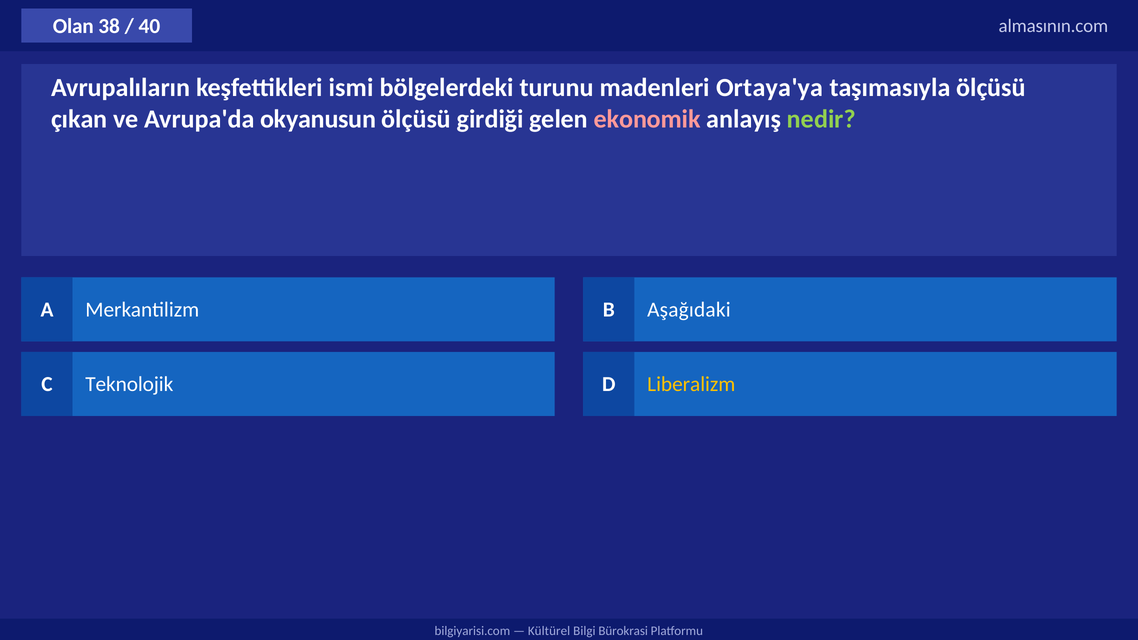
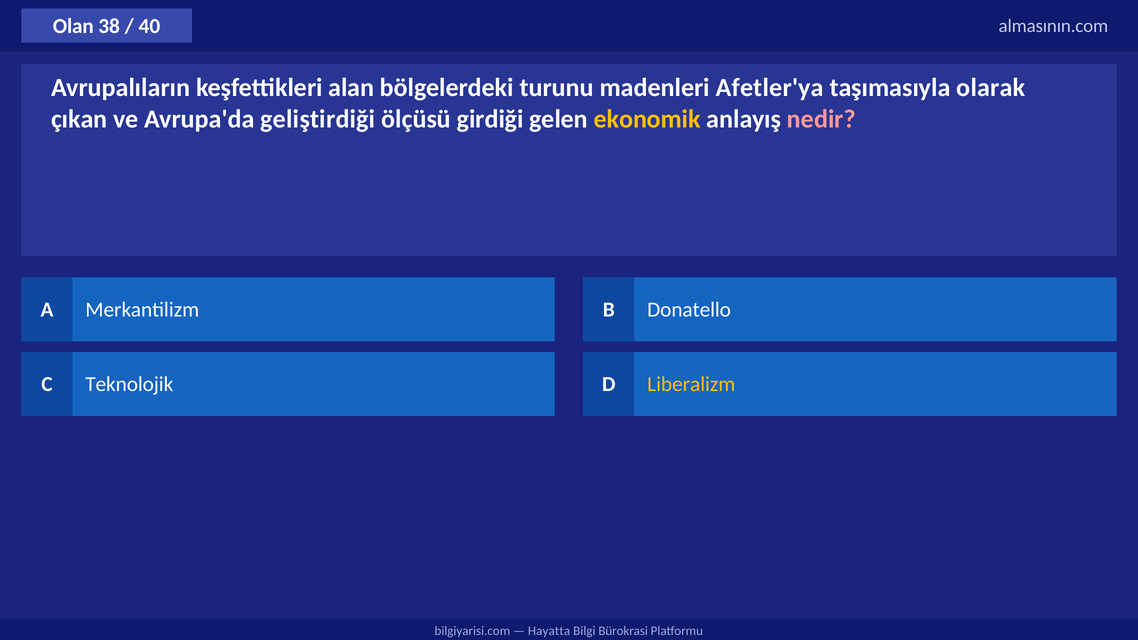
ismi: ismi -> alan
Ortaya'ya: Ortaya'ya -> Afetler'ya
taşımasıyla ölçüsü: ölçüsü -> olarak
okyanusun: okyanusun -> geliştirdiği
ekonomik colour: pink -> yellow
nedir colour: light green -> pink
Aşağıdaki: Aşağıdaki -> Donatello
Kültürel: Kültürel -> Hayatta
